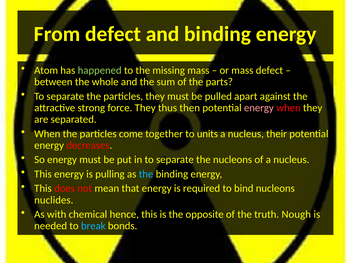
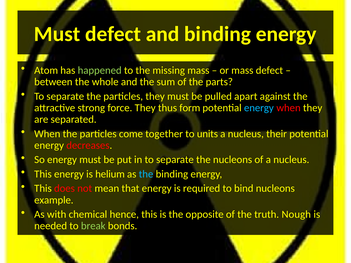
From at (57, 34): From -> Must
then: then -> form
energy at (259, 108) colour: pink -> light blue
pulling: pulling -> helium
nuclides: nuclides -> example
break colour: light blue -> light green
